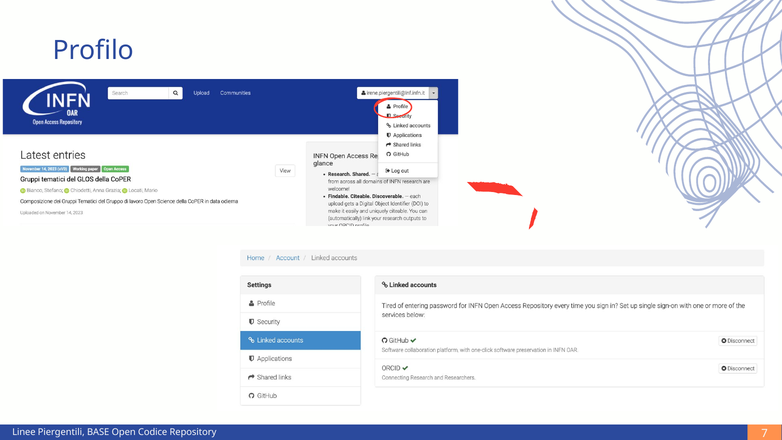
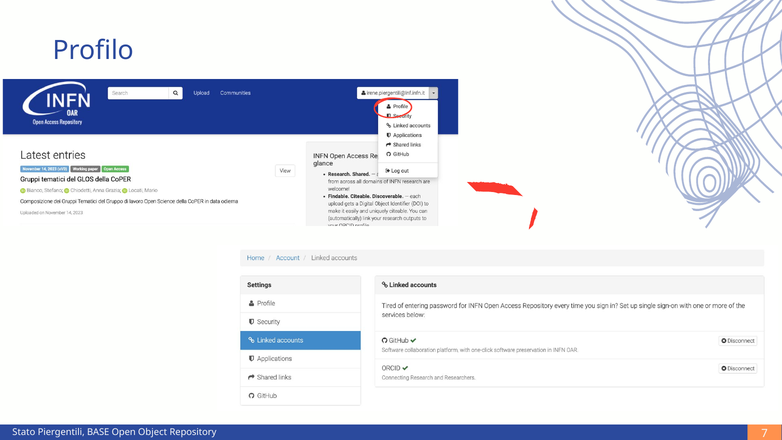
Linee: Linee -> Stato
Codice: Codice -> Object
